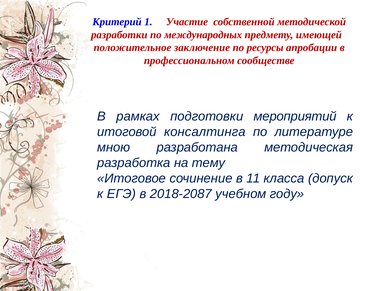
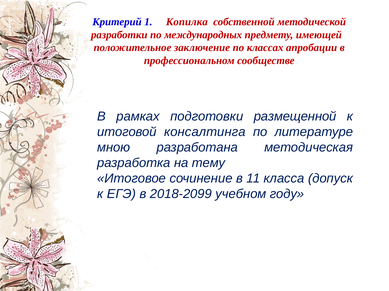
Участие: Участие -> Копилка
ресурсы: ресурсы -> классах
мероприятий: мероприятий -> размещенной
2018-2087: 2018-2087 -> 2018-2099
